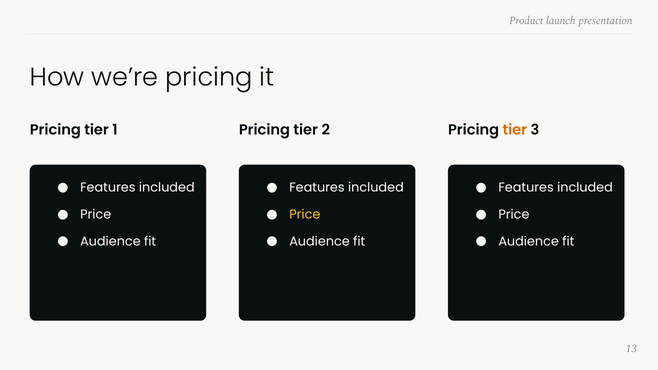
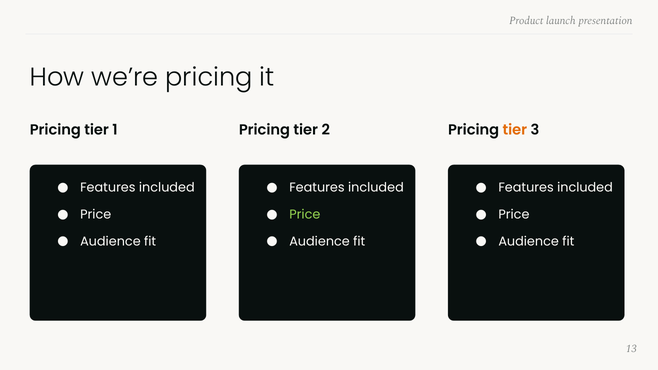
Price at (305, 215) colour: yellow -> light green
